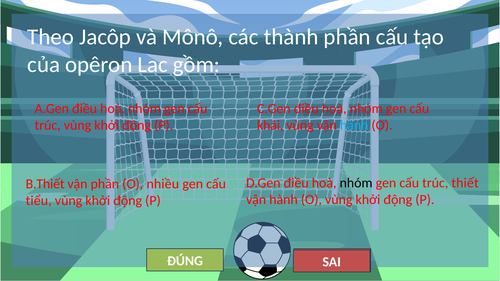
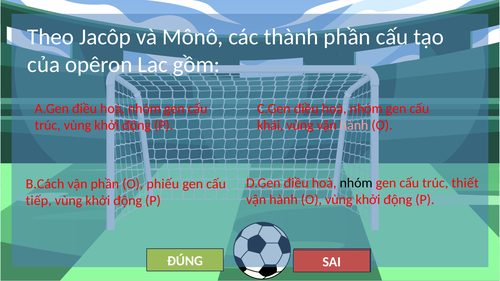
hành at (354, 125) colour: light blue -> pink
B.Thiết: B.Thiết -> B.Cách
nhiều: nhiều -> phiếu
tiểu: tiểu -> tiếp
